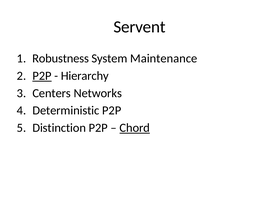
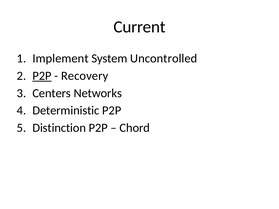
Servent: Servent -> Current
Robustness: Robustness -> Implement
Maintenance: Maintenance -> Uncontrolled
Hierarchy: Hierarchy -> Recovery
Chord underline: present -> none
